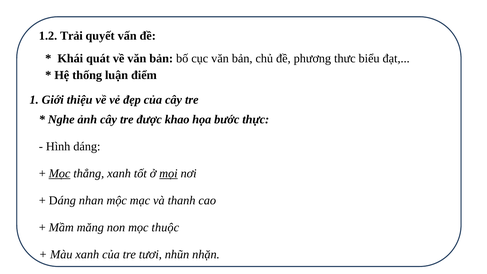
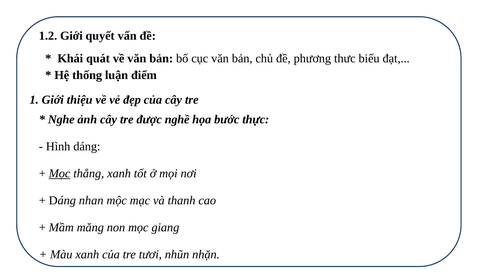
1.2 Trải: Trải -> Giới
khao: khao -> nghề
mọi underline: present -> none
thuộc: thuộc -> giang
